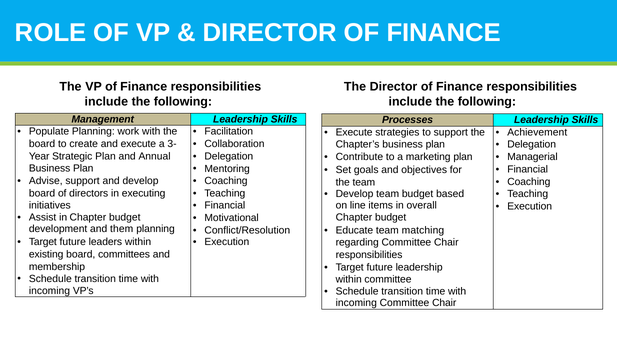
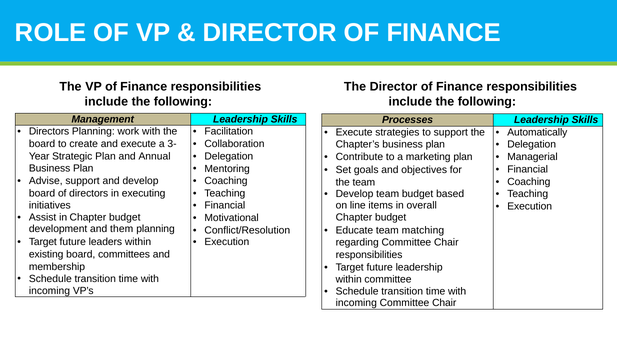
Populate at (49, 132): Populate -> Directors
Achievement: Achievement -> Automatically
